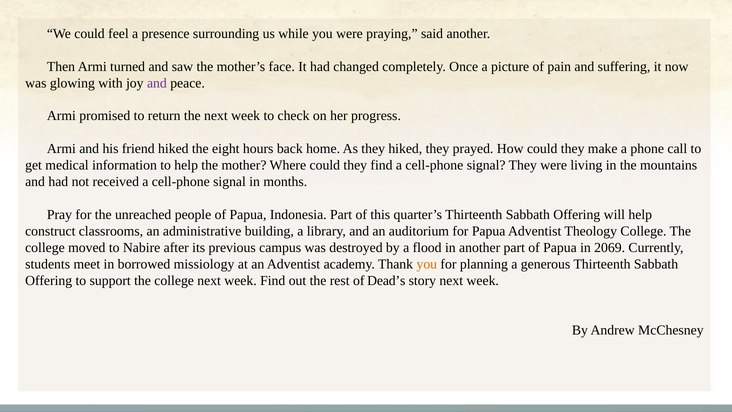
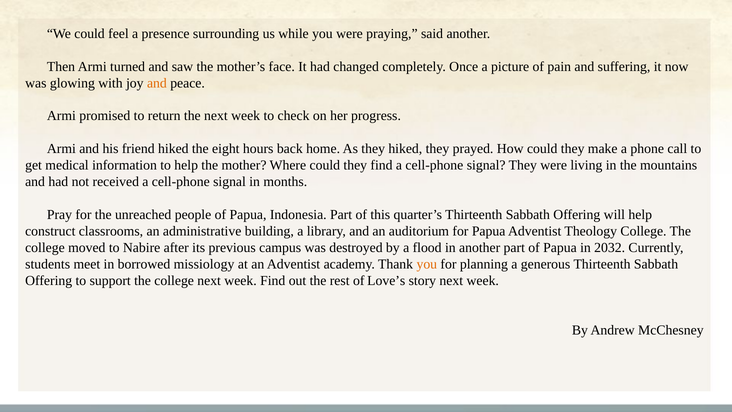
and at (157, 83) colour: purple -> orange
2069: 2069 -> 2032
Dead’s: Dead’s -> Love’s
